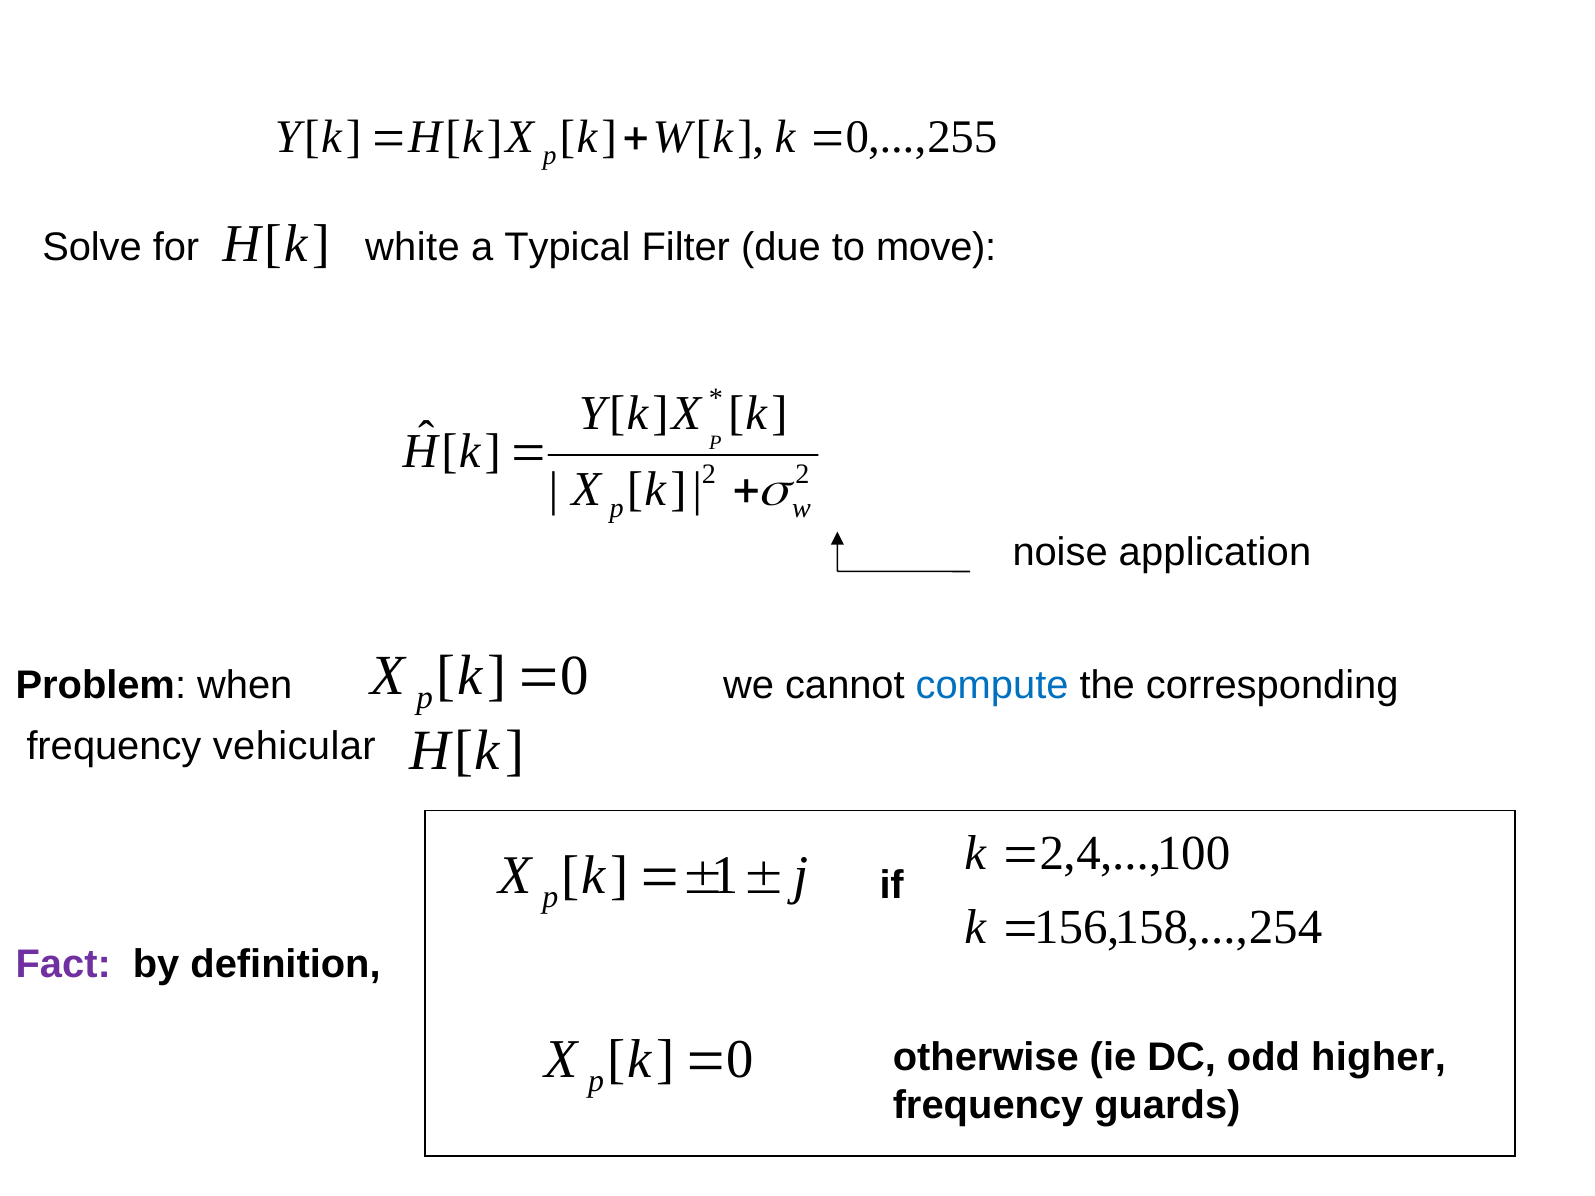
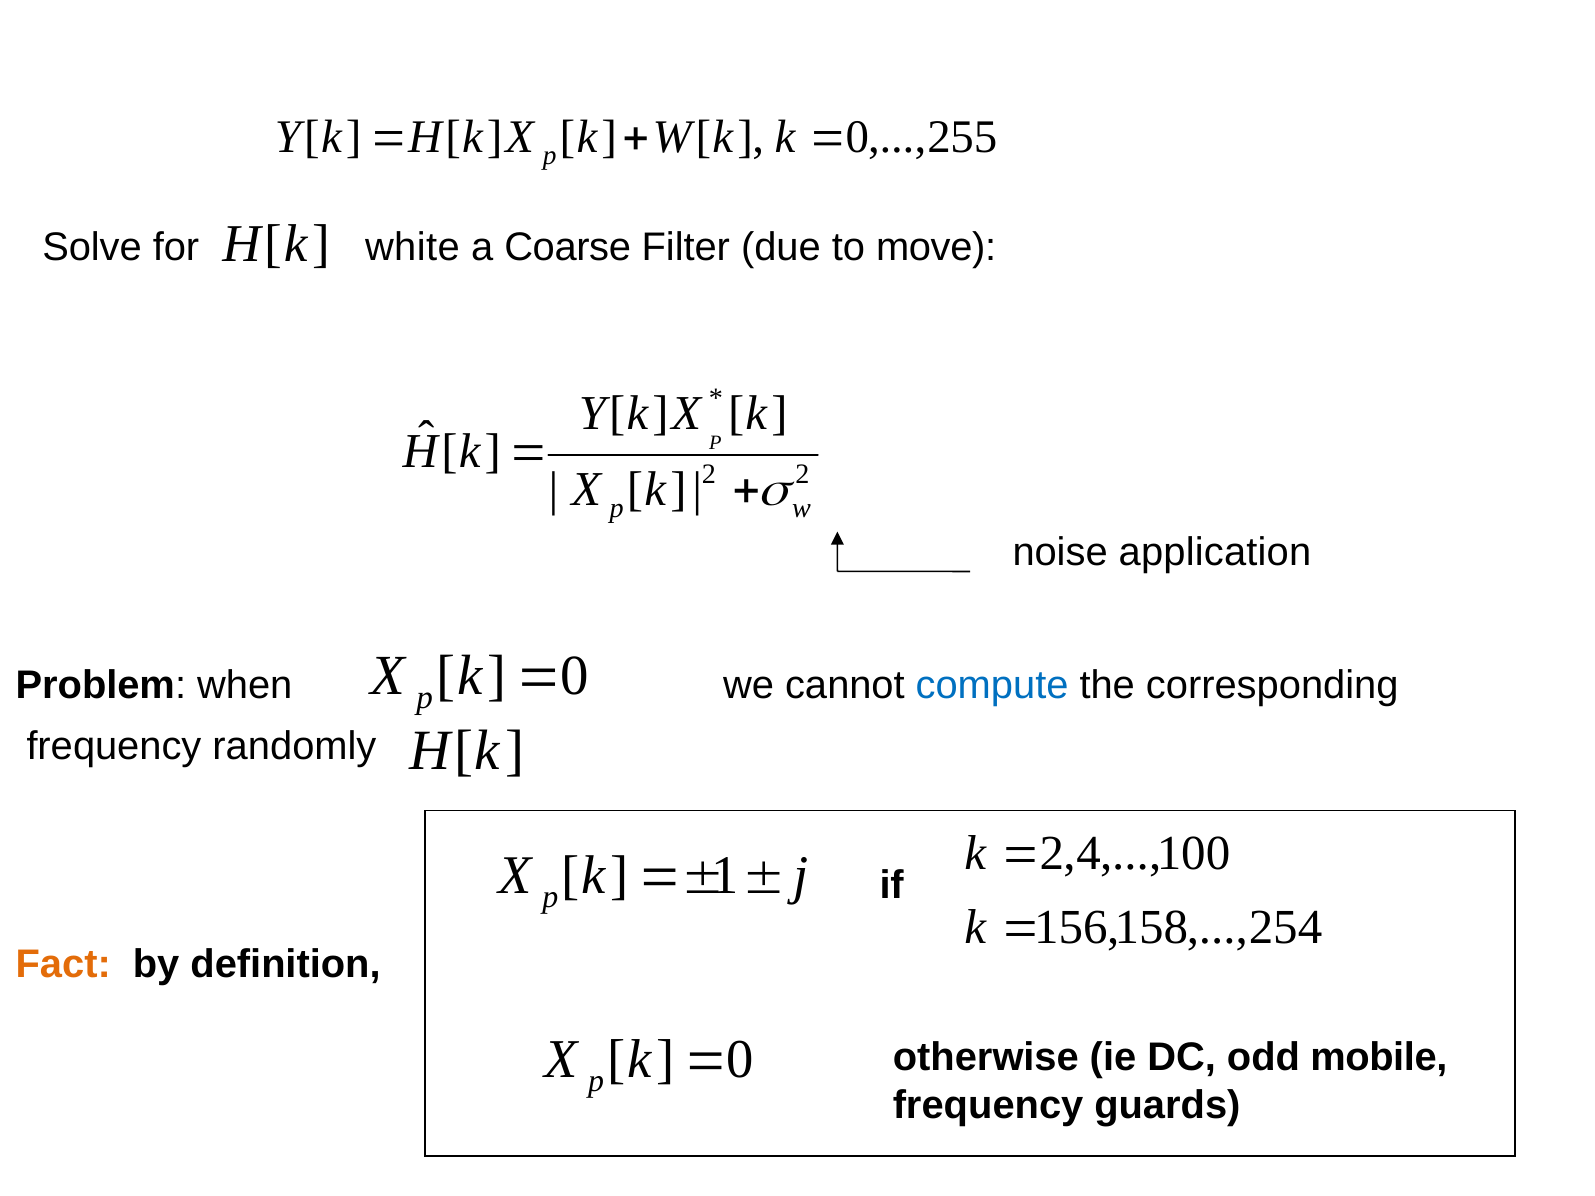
Typical: Typical -> Coarse
vehicular: vehicular -> randomly
Fact colour: purple -> orange
higher: higher -> mobile
